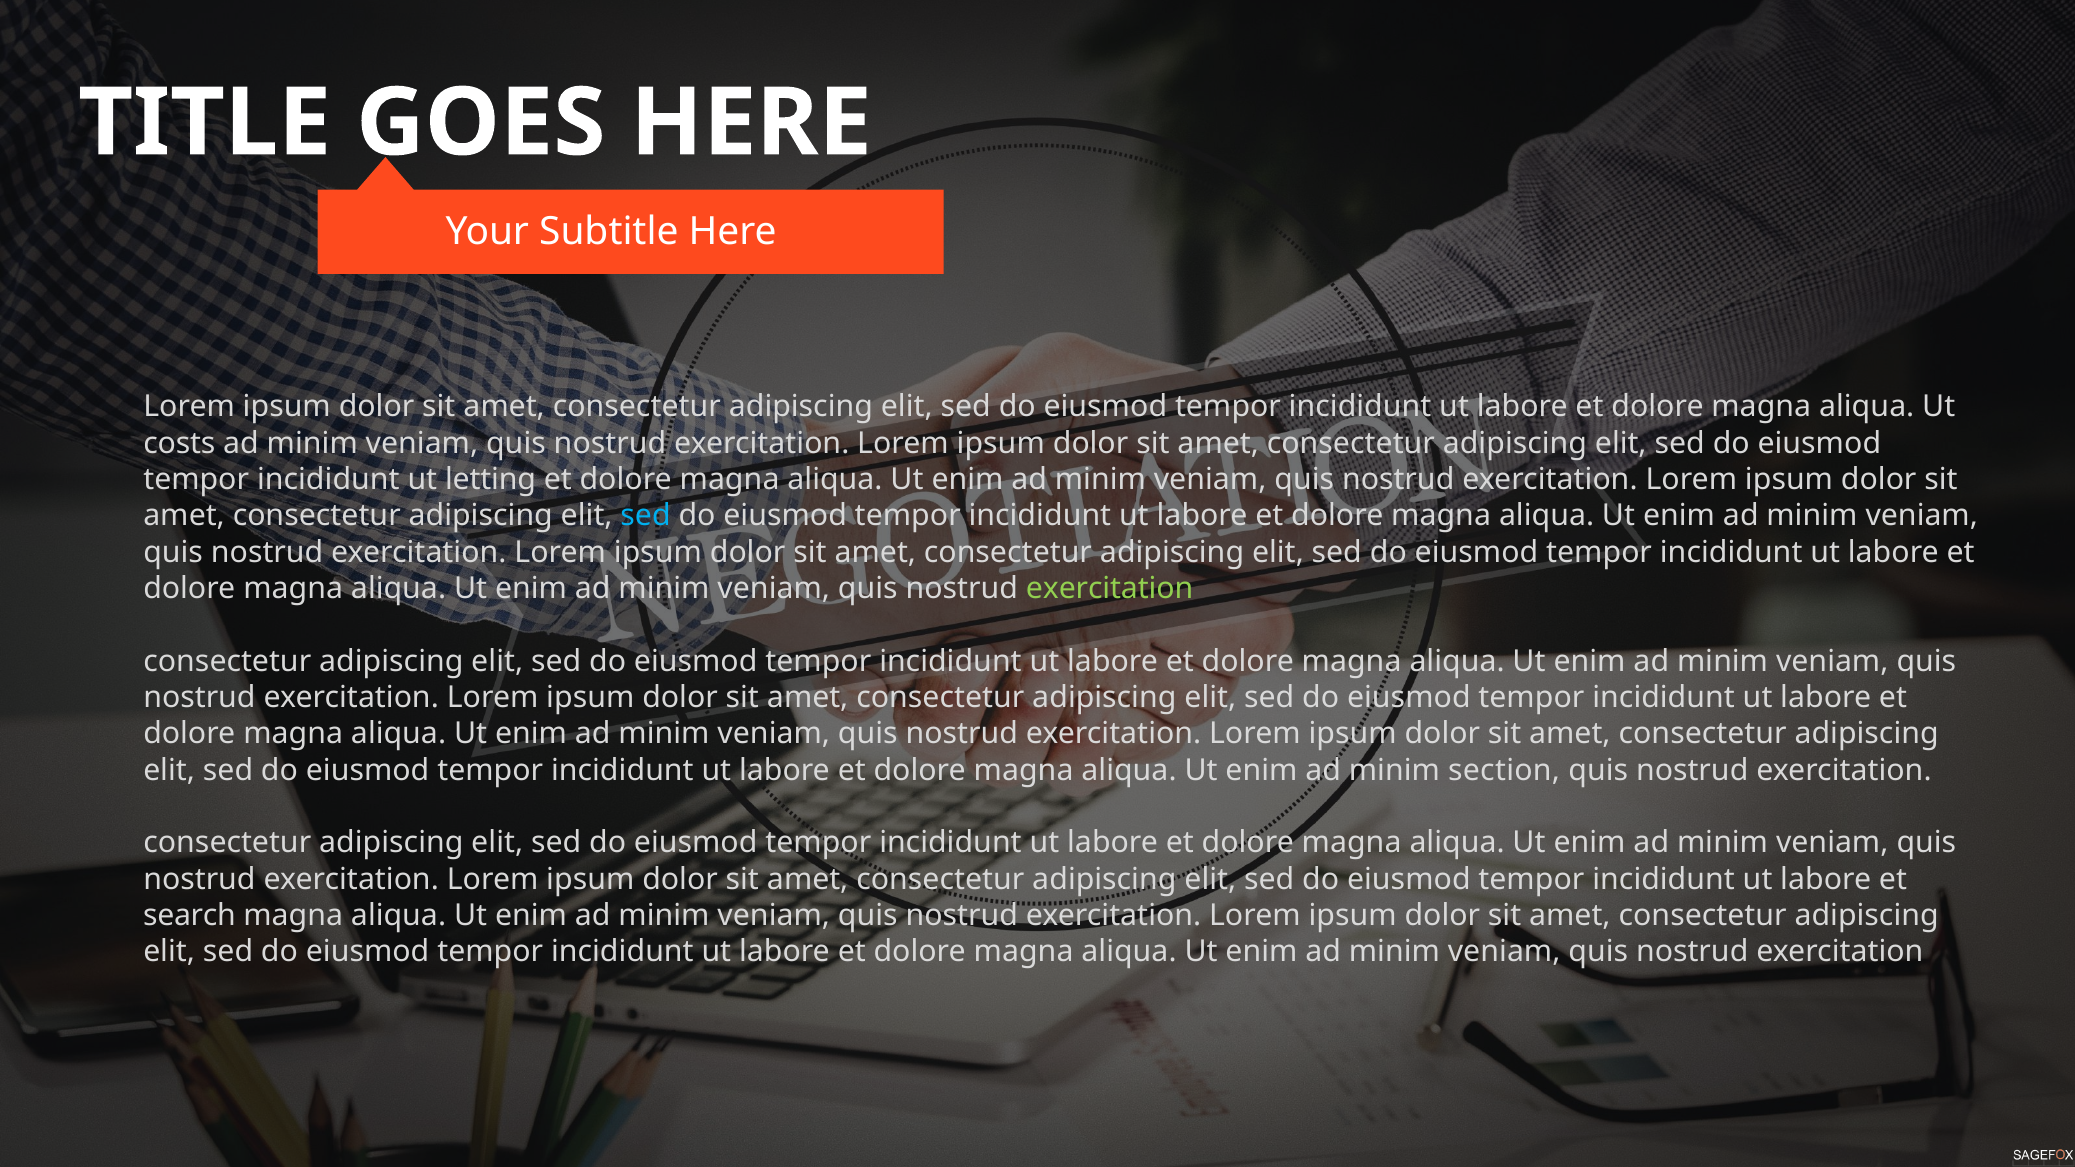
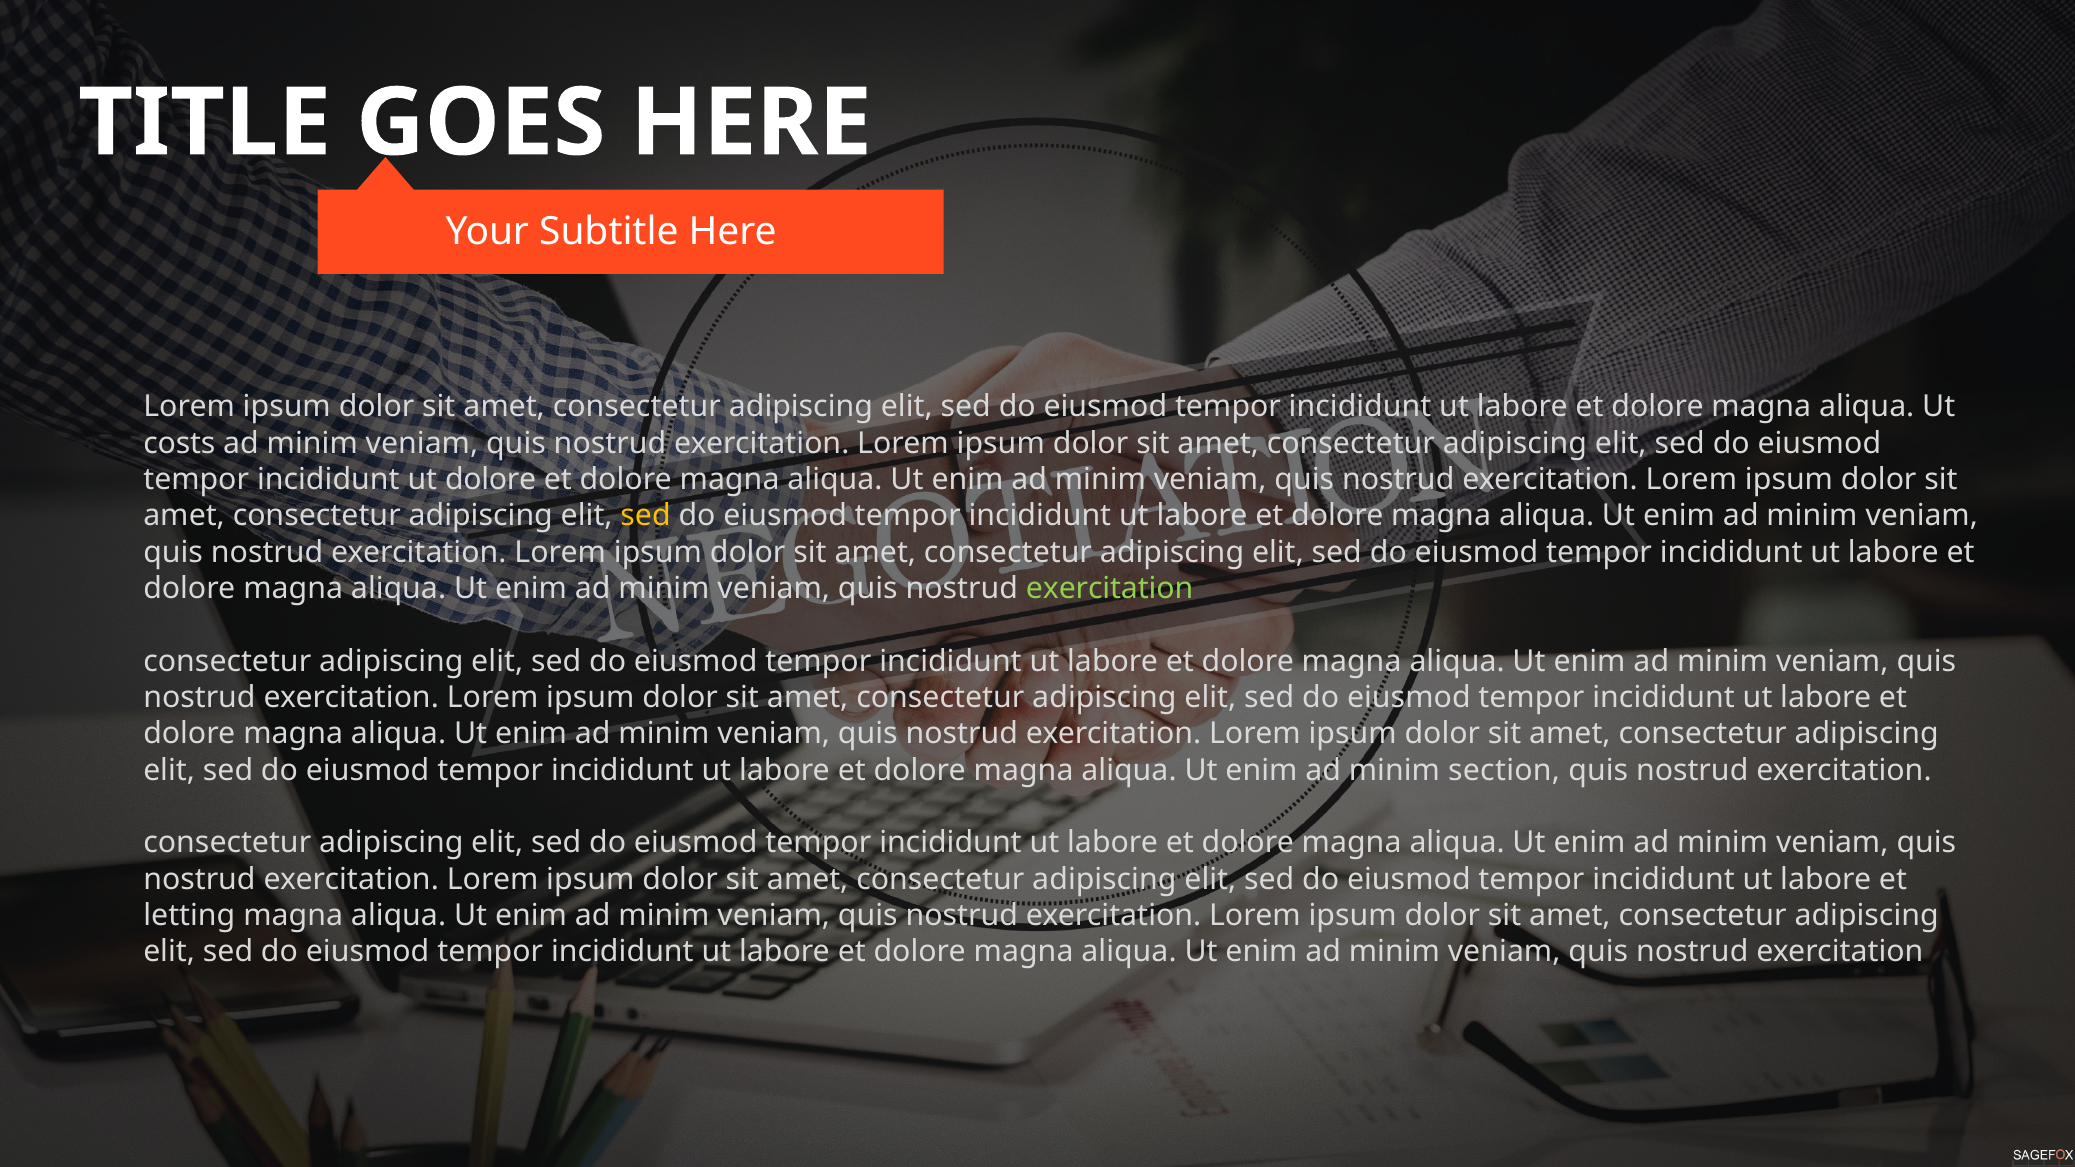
ut letting: letting -> dolore
sed at (646, 516) colour: light blue -> yellow
search: search -> letting
